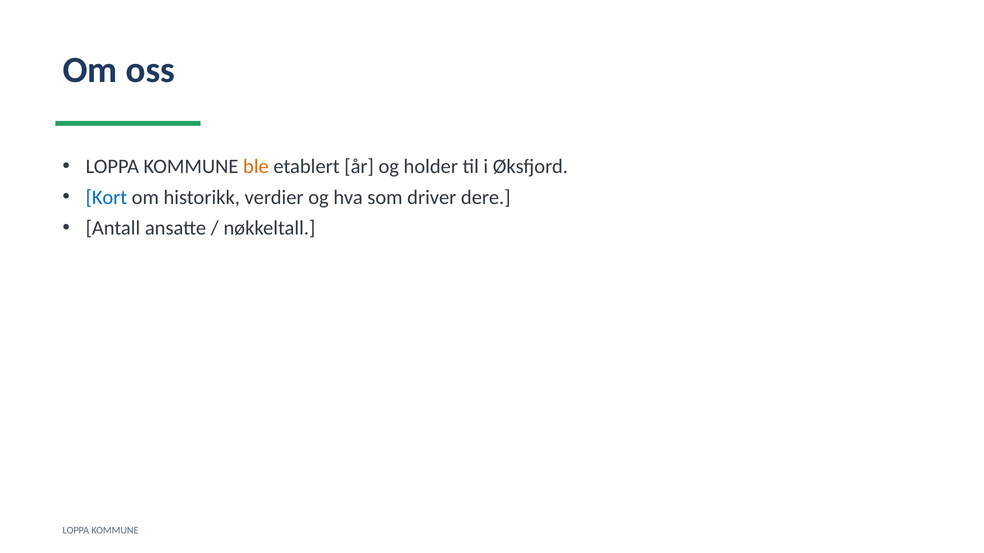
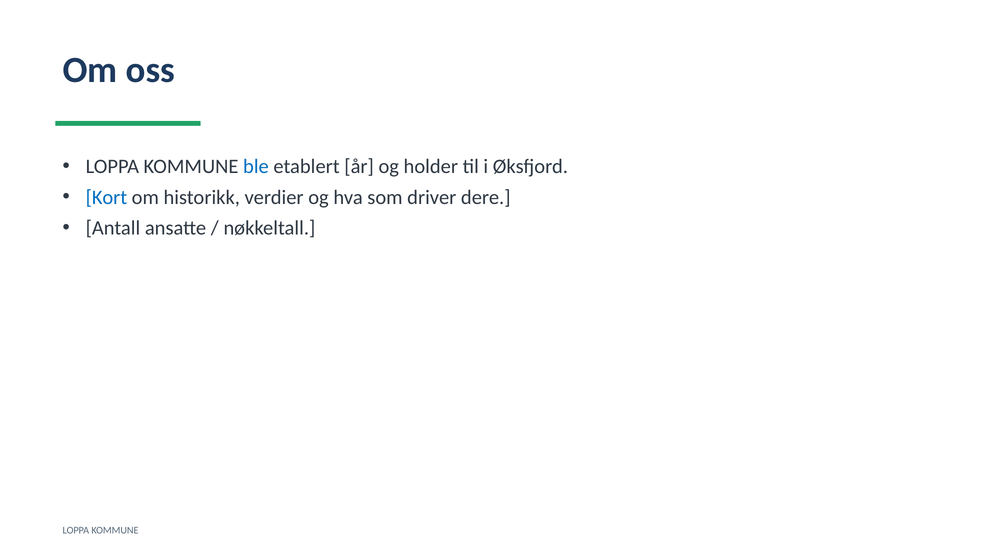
ble colour: orange -> blue
